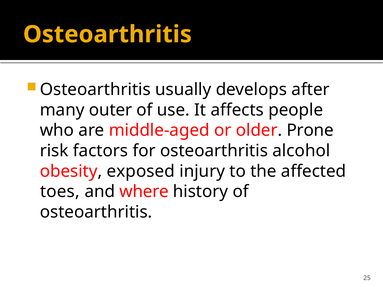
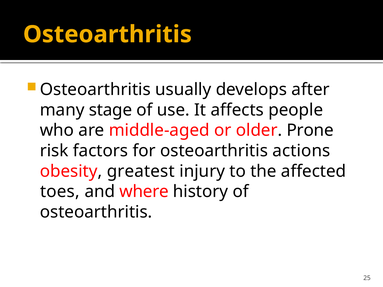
outer: outer -> stage
alcohol: alcohol -> actions
exposed: exposed -> greatest
